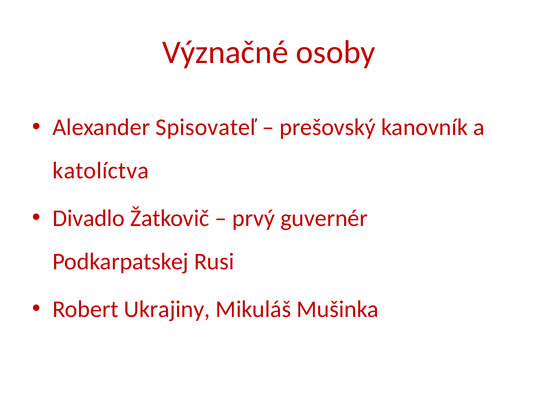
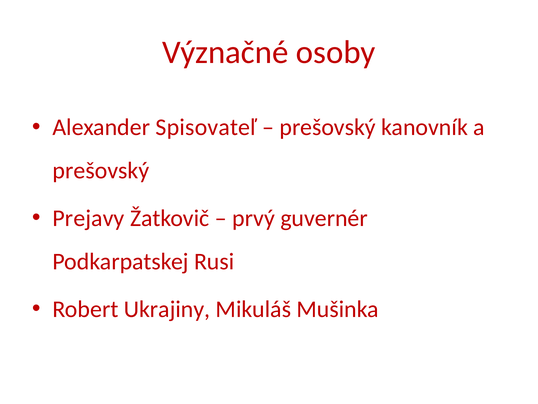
katolíctva at (101, 170): katolíctva -> prešovský
Divadlo: Divadlo -> Prejavy
